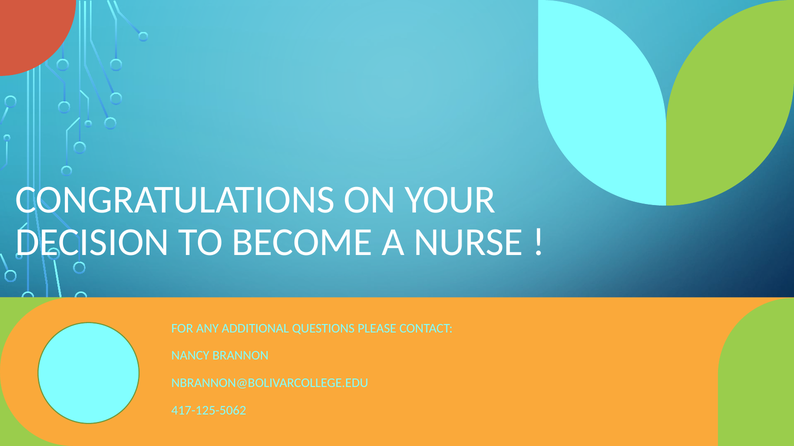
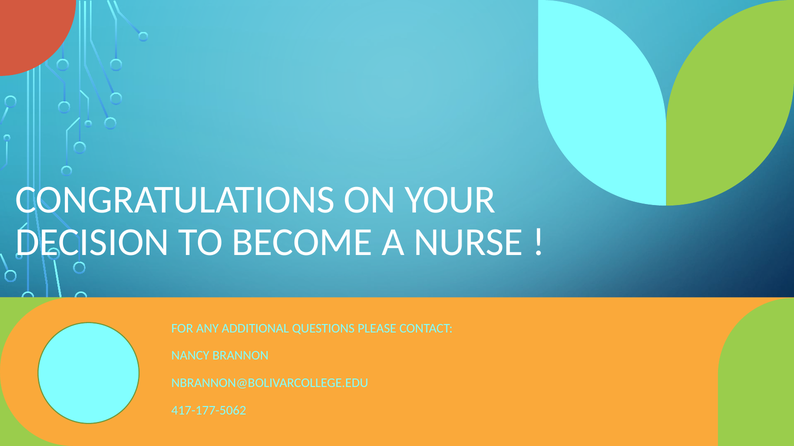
417-125-5062: 417-125-5062 -> 417-177-5062
